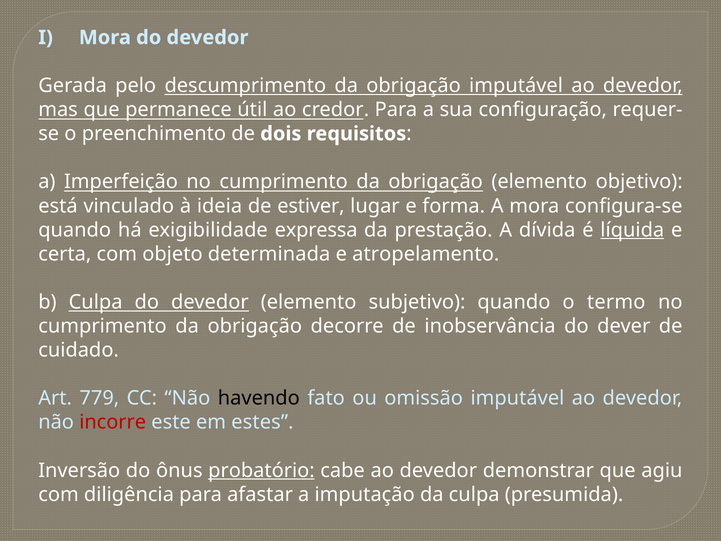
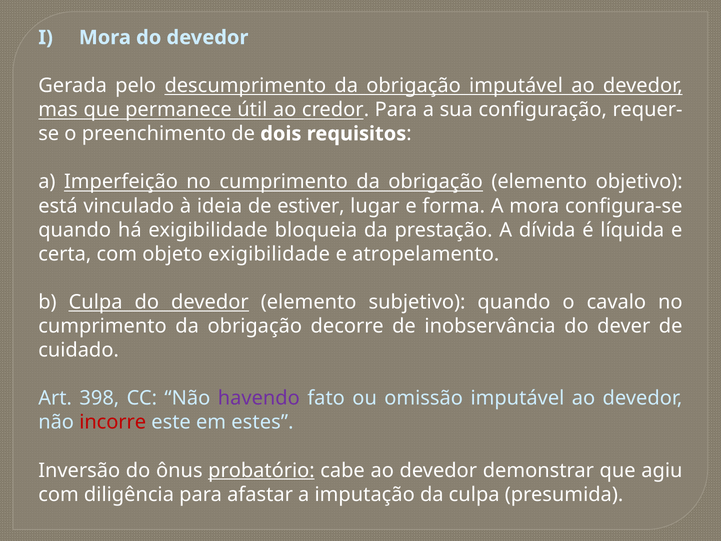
expressa: expressa -> bloqueia
líquida underline: present -> none
objeto determinada: determinada -> exigibilidade
termo: termo -> cavalo
779: 779 -> 398
havendo colour: black -> purple
